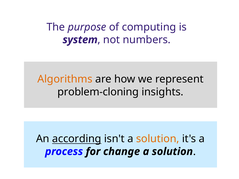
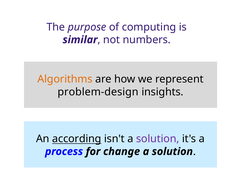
system: system -> similar
problem-cloning: problem-cloning -> problem-design
solution at (158, 139) colour: orange -> purple
